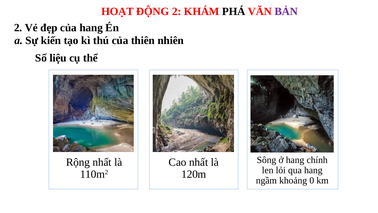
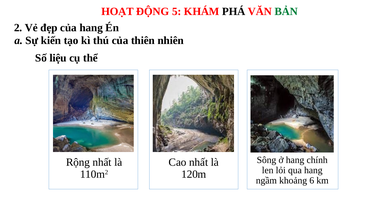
ĐỘNG 2: 2 -> 5
BẢN colour: purple -> green
0: 0 -> 6
